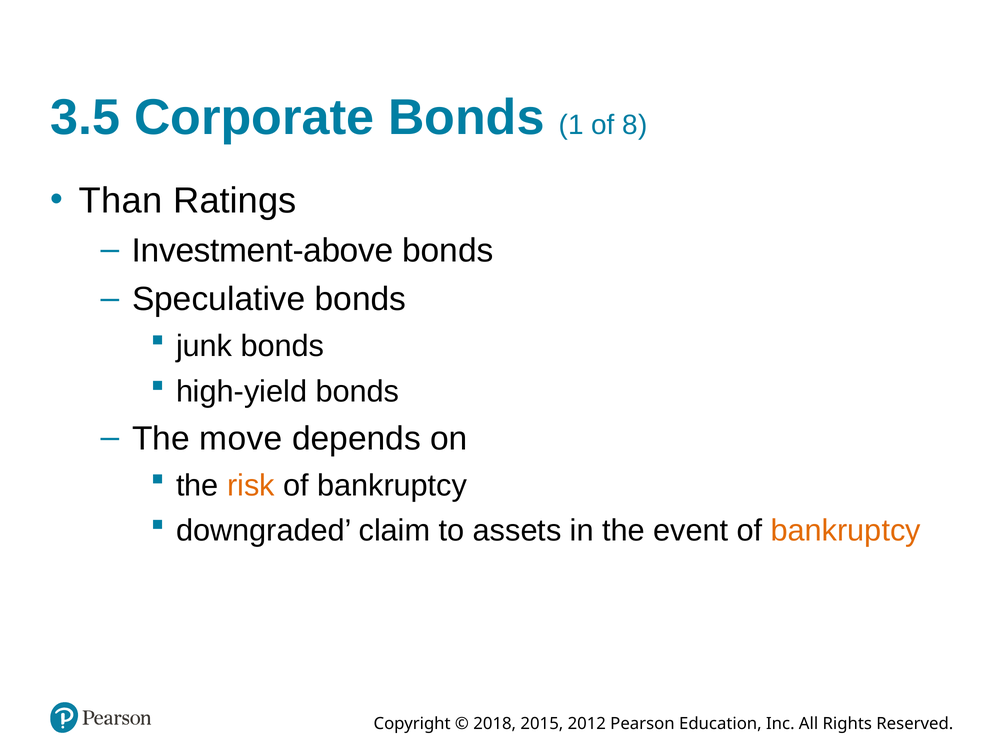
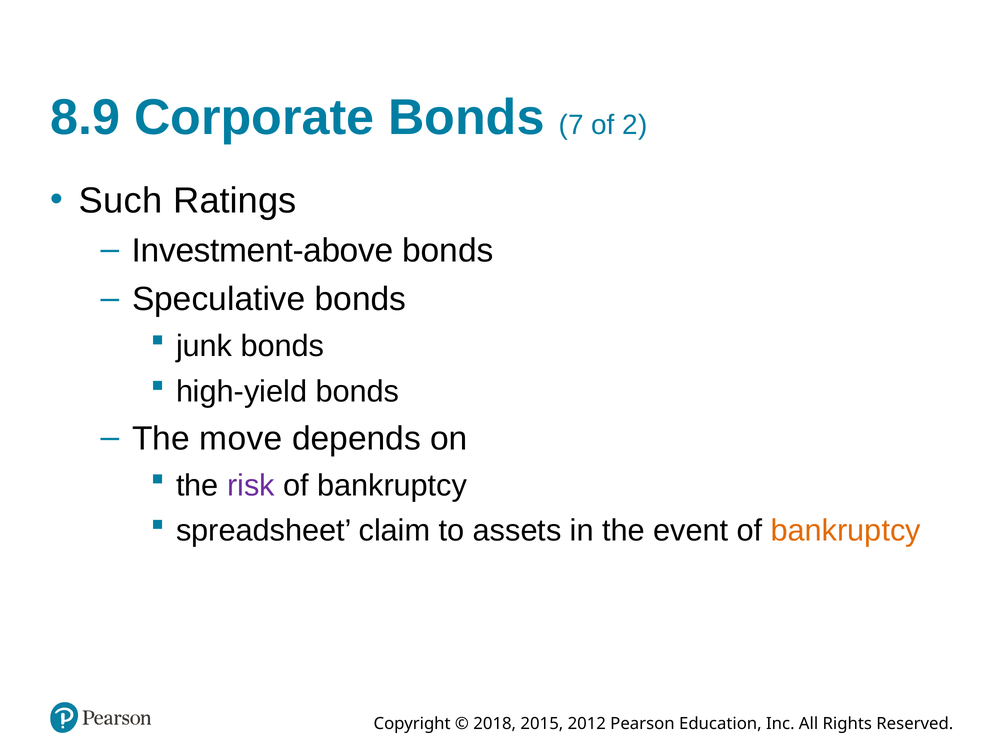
3.5: 3.5 -> 8.9
1: 1 -> 7
8: 8 -> 2
Than: Than -> Such
risk colour: orange -> purple
downgraded: downgraded -> spreadsheet
